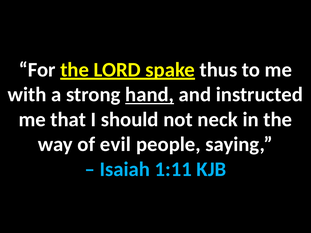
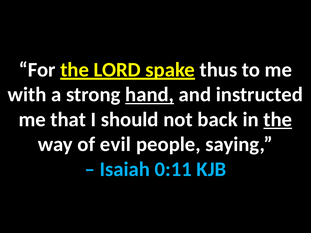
neck: neck -> back
the at (278, 120) underline: none -> present
1:11: 1:11 -> 0:11
